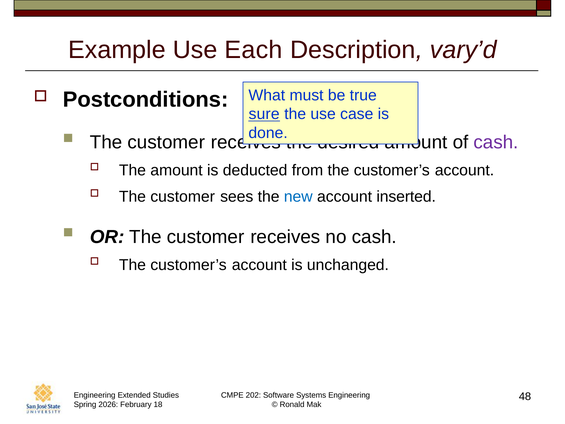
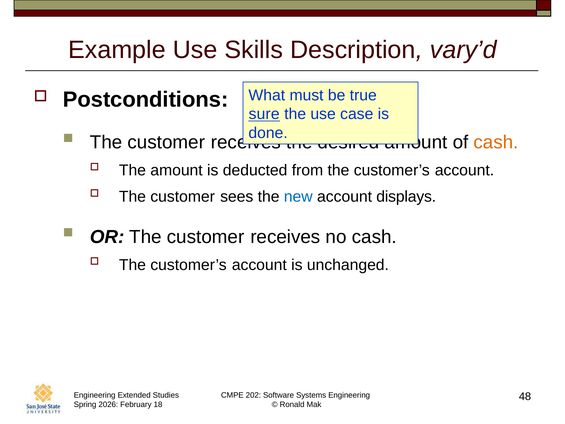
Each: Each -> Skills
cash at (496, 142) colour: purple -> orange
inserted: inserted -> displays
